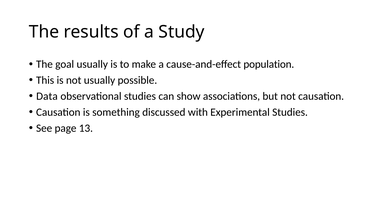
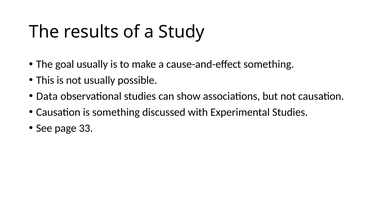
cause-and-effect population: population -> something
13: 13 -> 33
